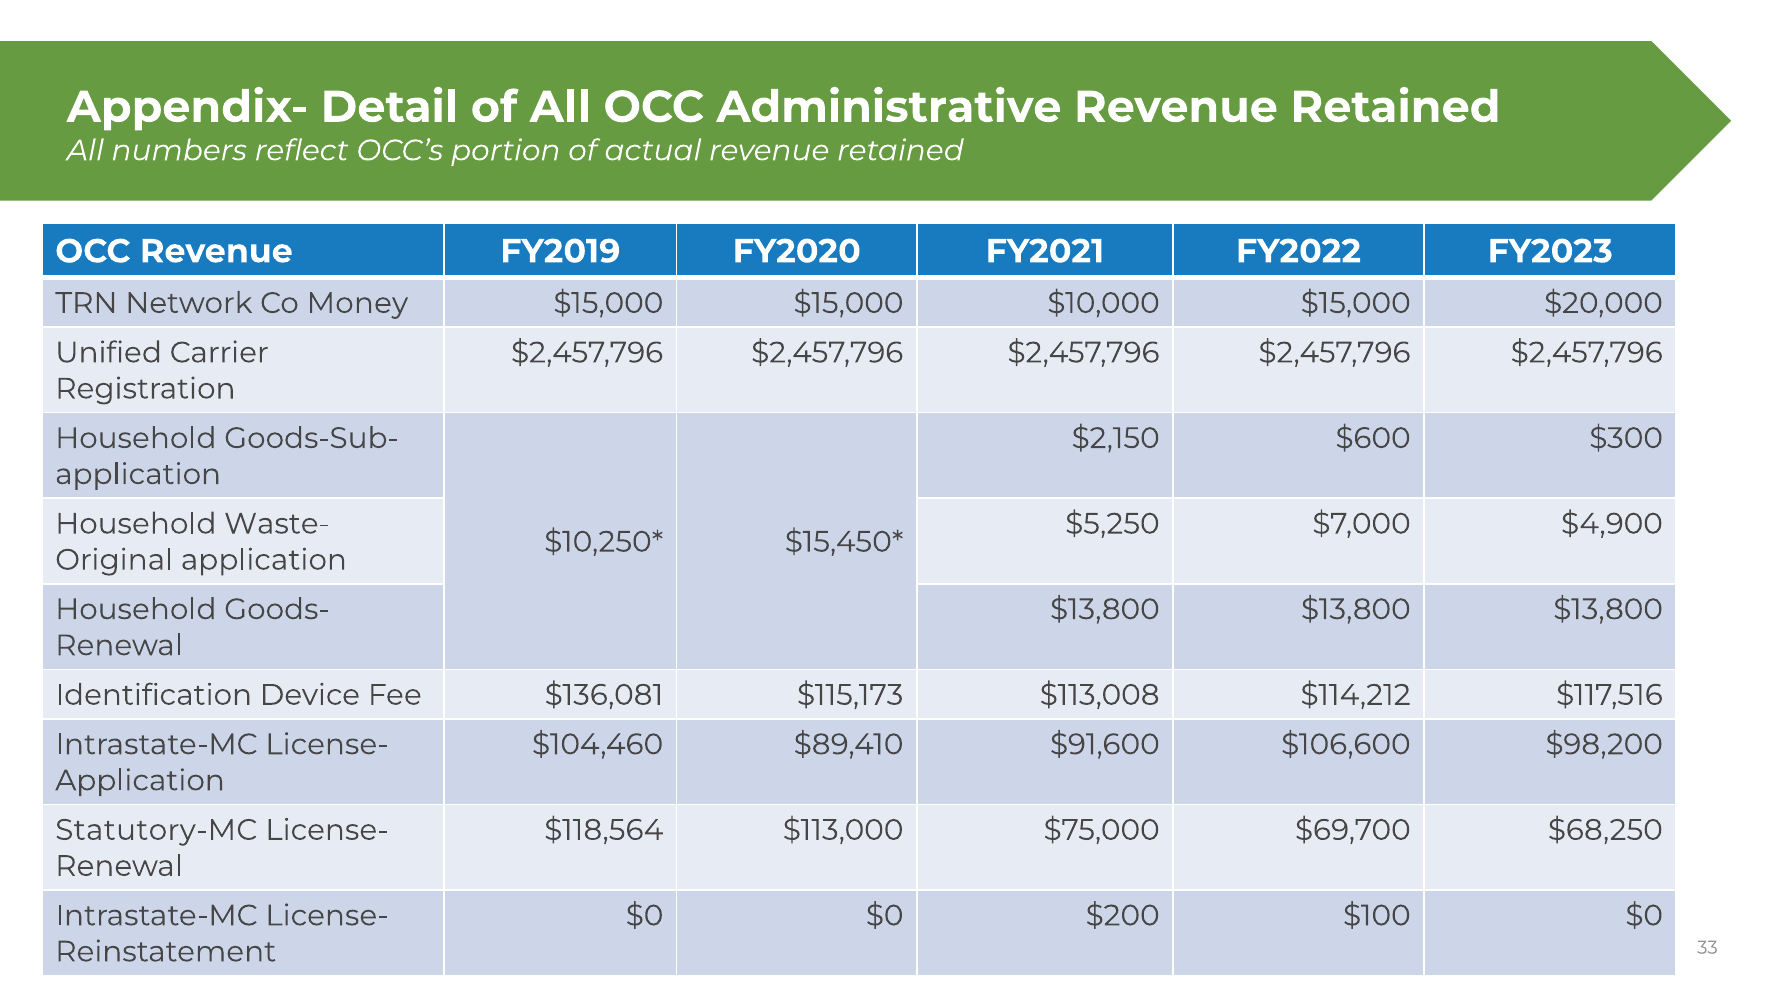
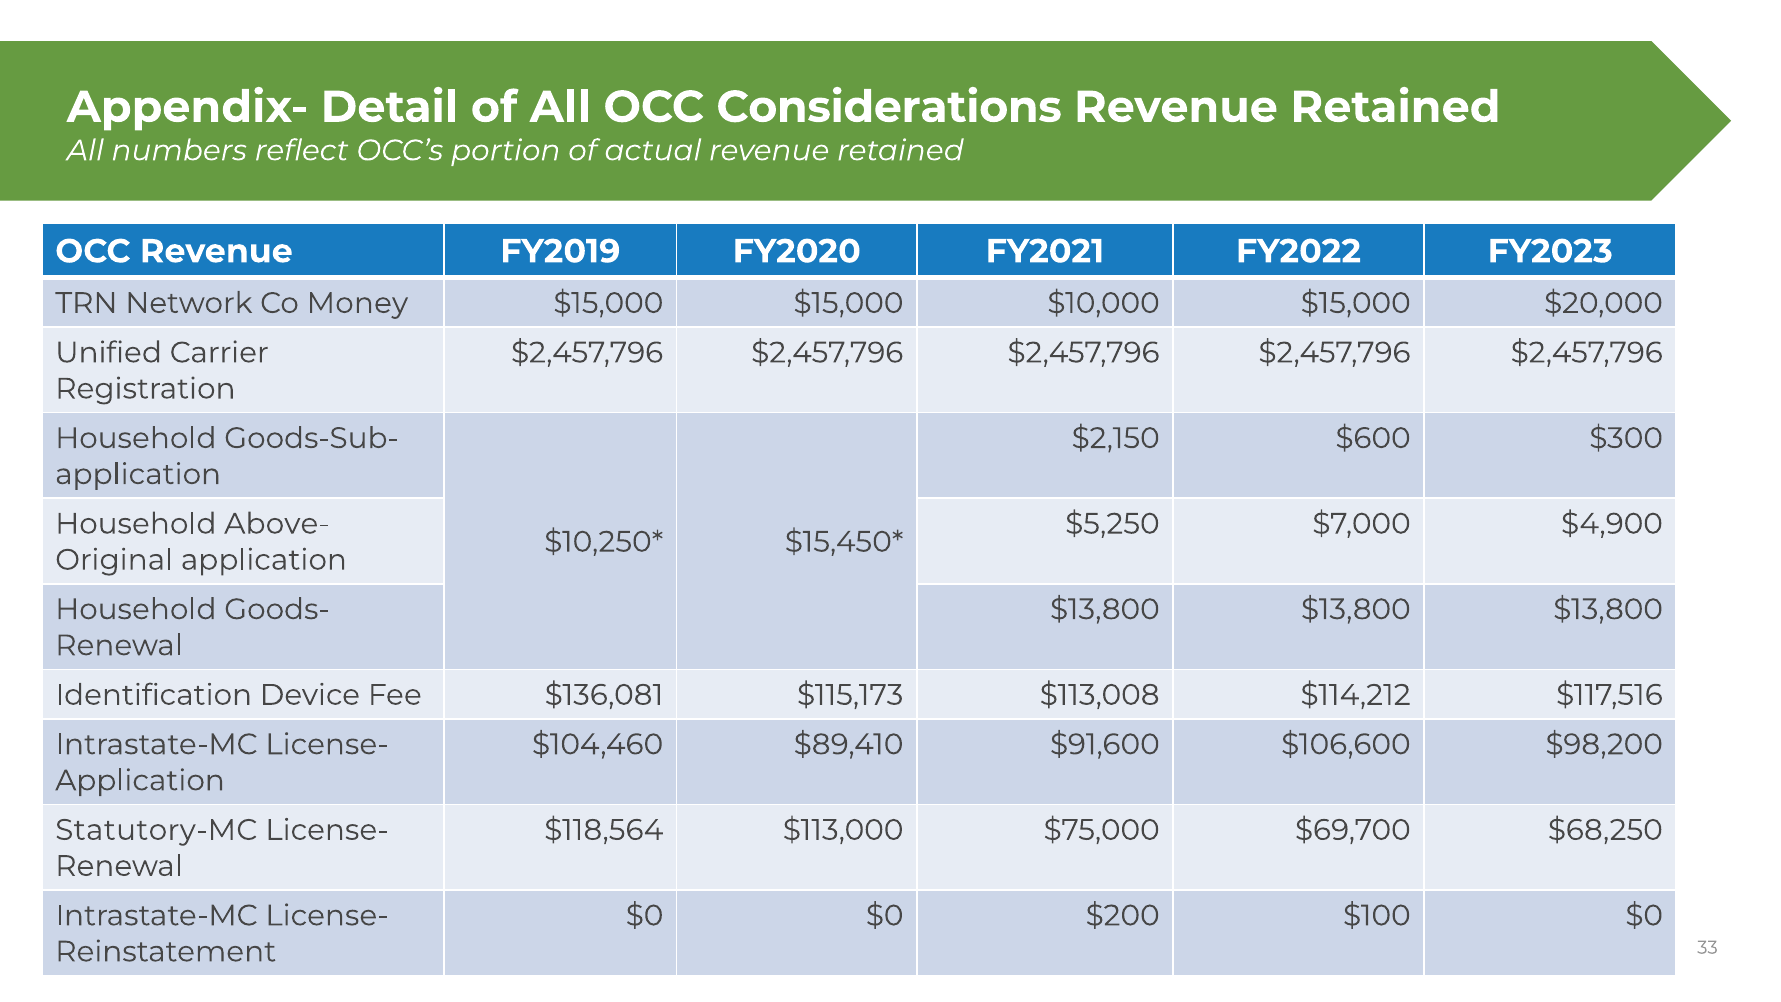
Administrative: Administrative -> Considerations
Waste-: Waste- -> Above-
